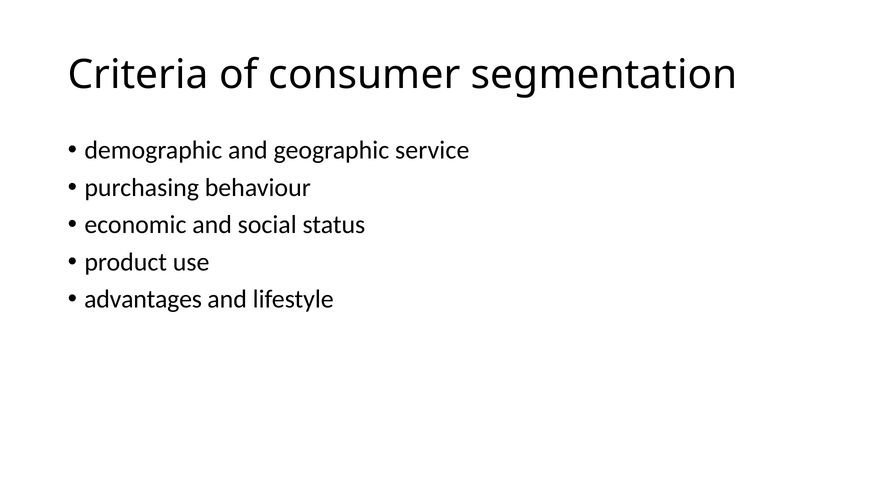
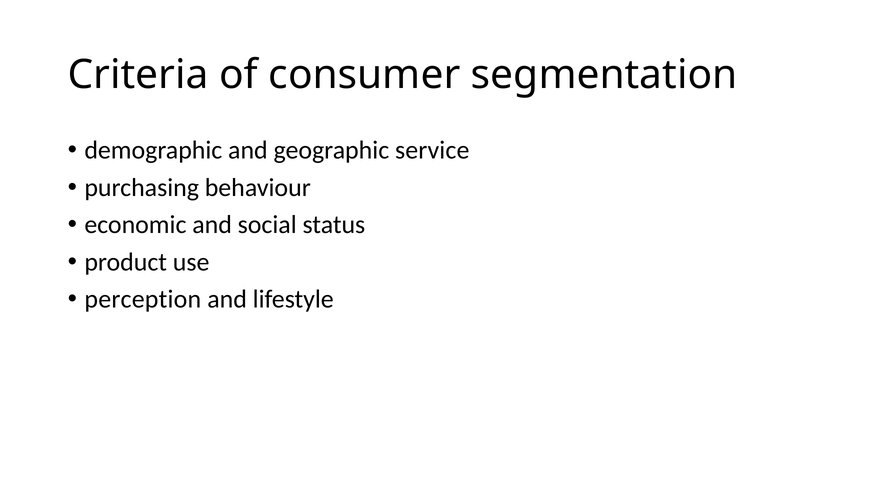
advantages: advantages -> perception
